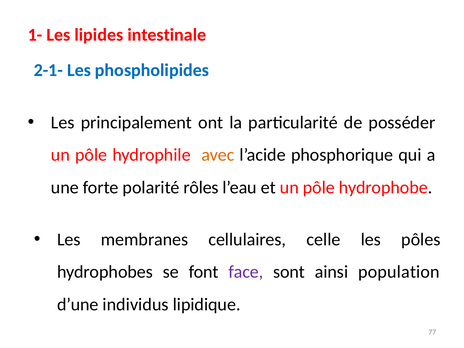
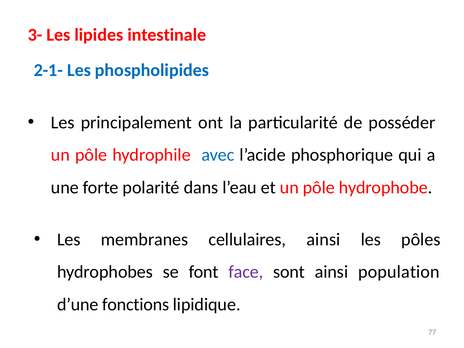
1-: 1- -> 3-
avec colour: orange -> blue
rôles: rôles -> dans
cellulaires celle: celle -> ainsi
individus: individus -> fonctions
